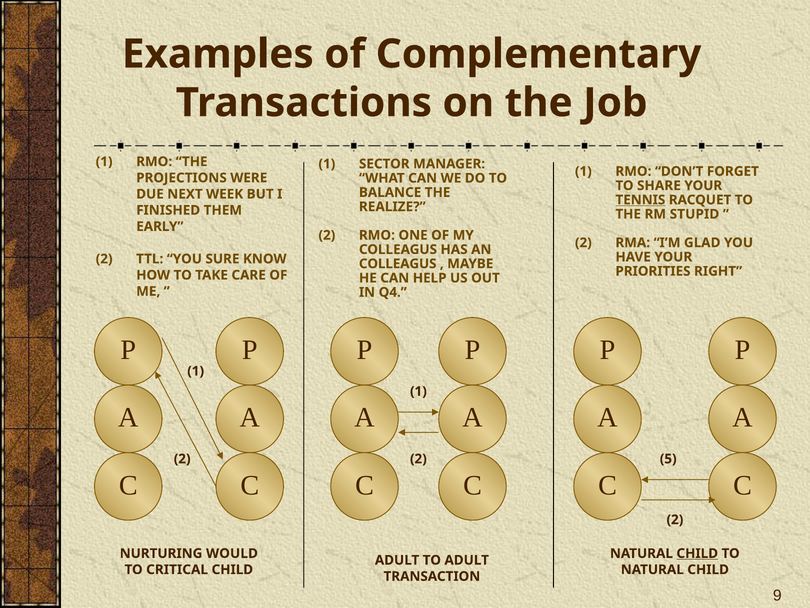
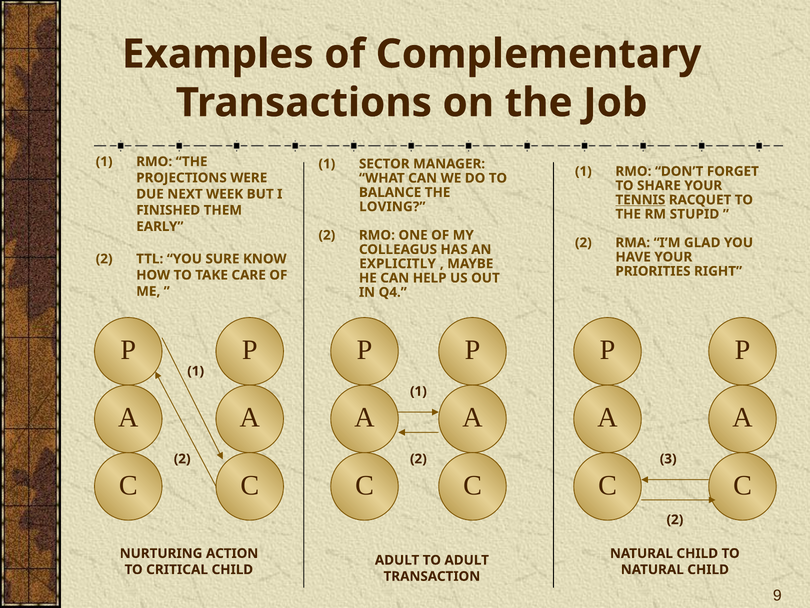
REALIZE: REALIZE -> LOVING
COLLEAGUS at (398, 264): COLLEAGUS -> EXPLICITLY
5: 5 -> 3
WOULD: WOULD -> ACTION
CHILD at (697, 553) underline: present -> none
